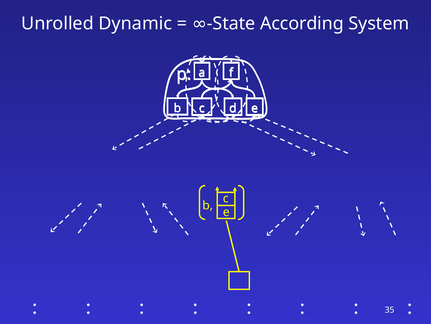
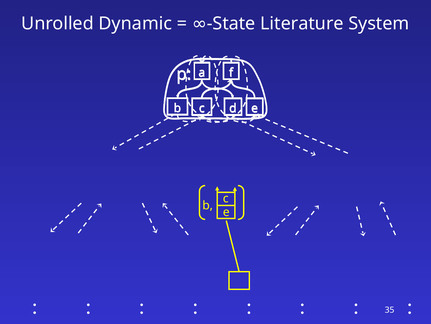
According: According -> Literature
